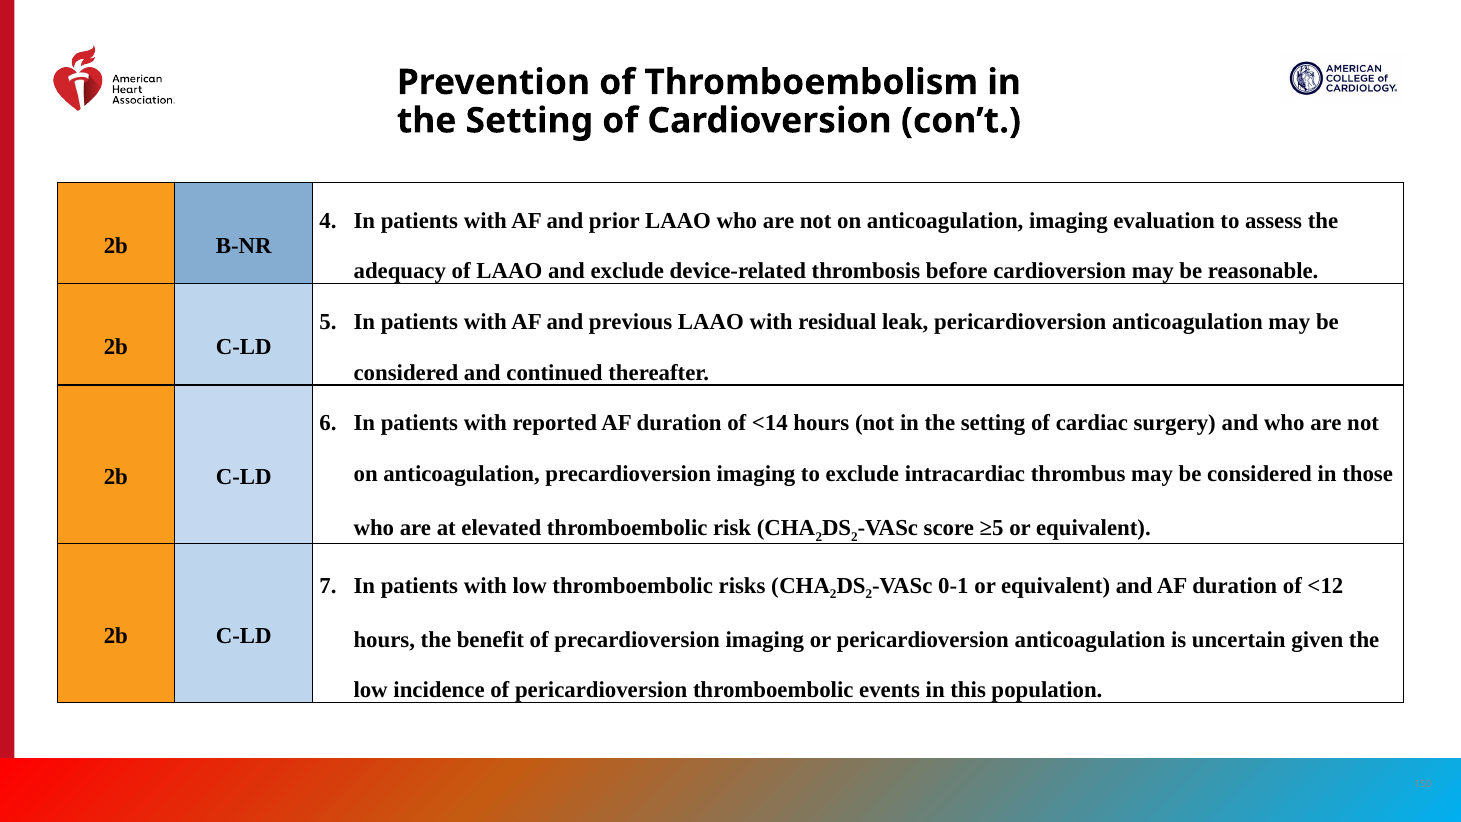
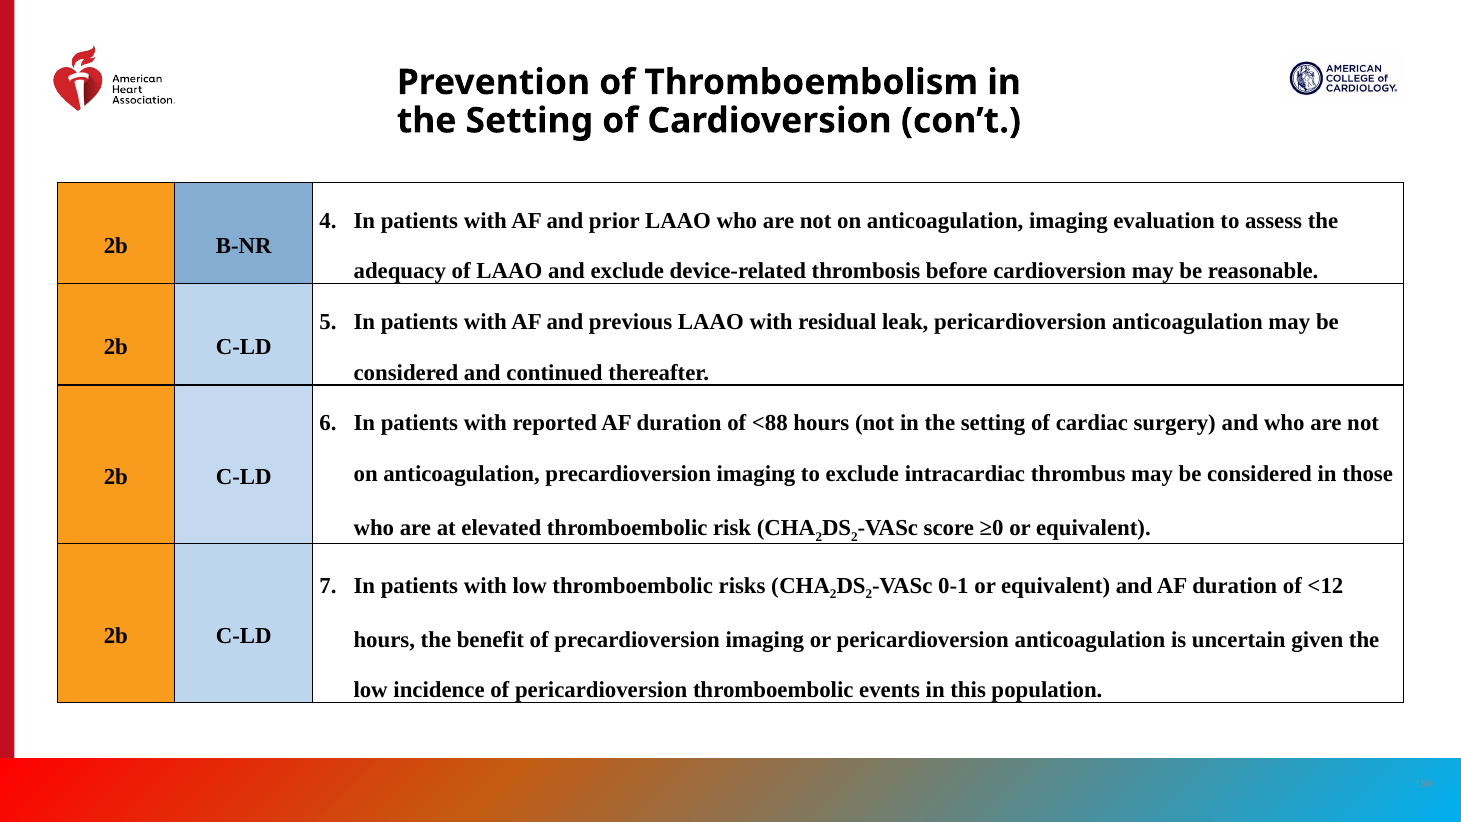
<14: <14 -> <88
≥5: ≥5 -> ≥0
